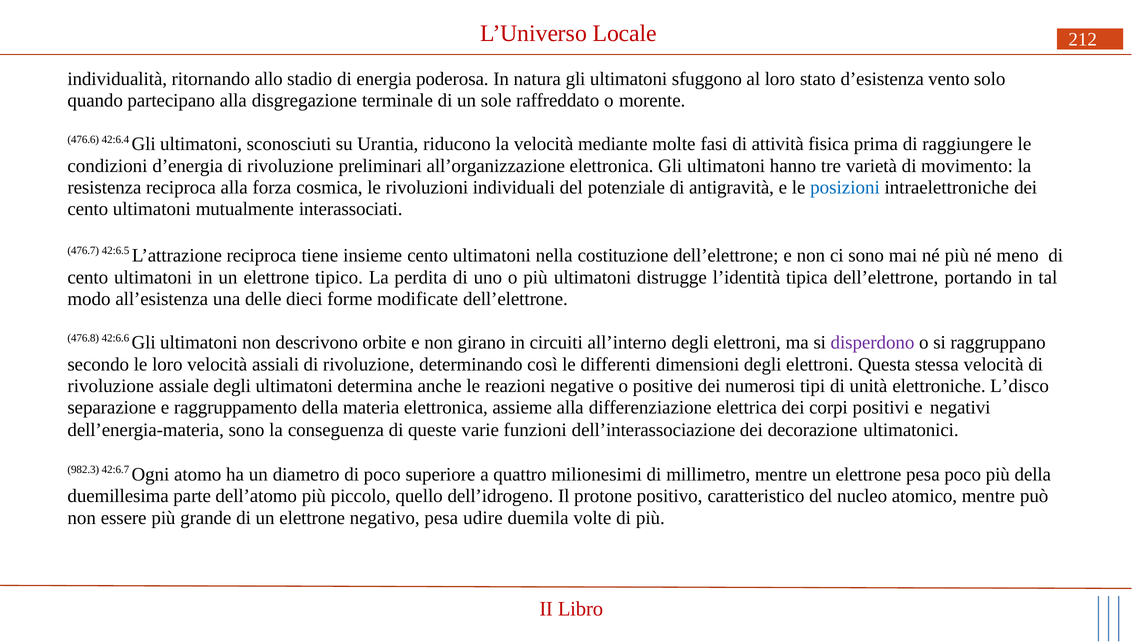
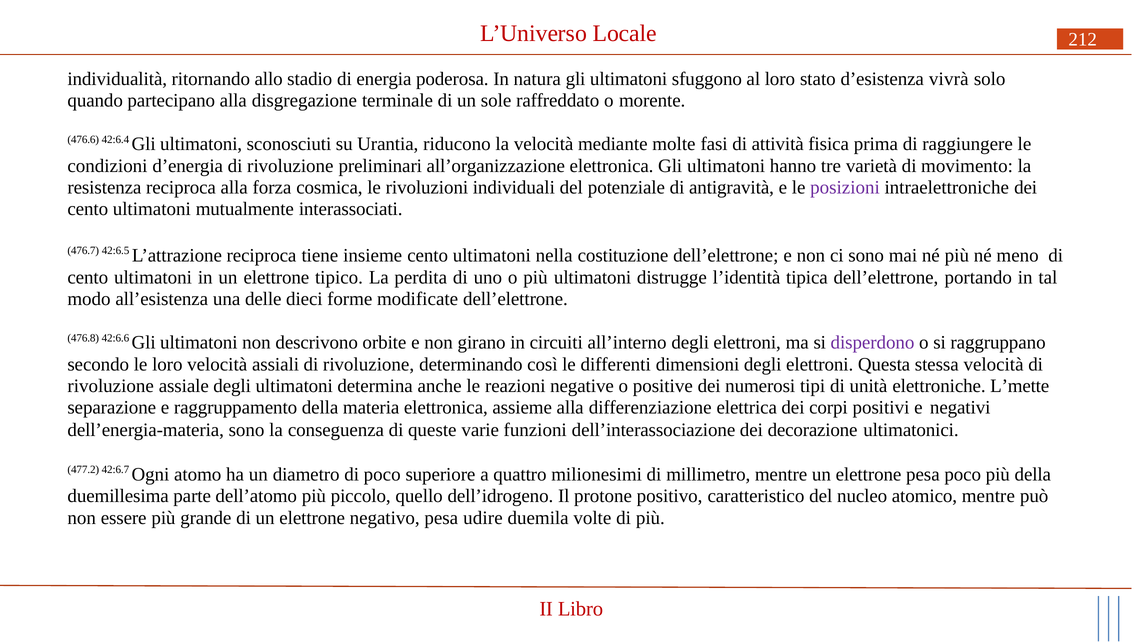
vento: vento -> vivrà
posizioni colour: blue -> purple
L’disco: L’disco -> L’mette
982.3: 982.3 -> 477.2
